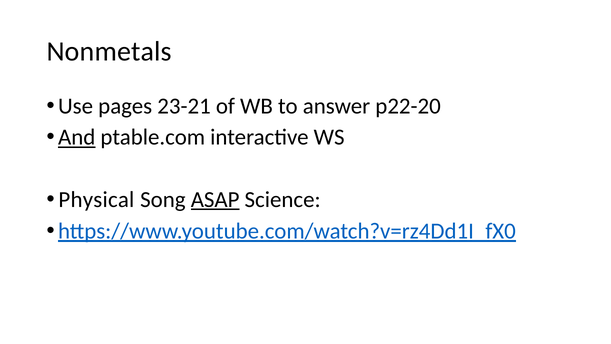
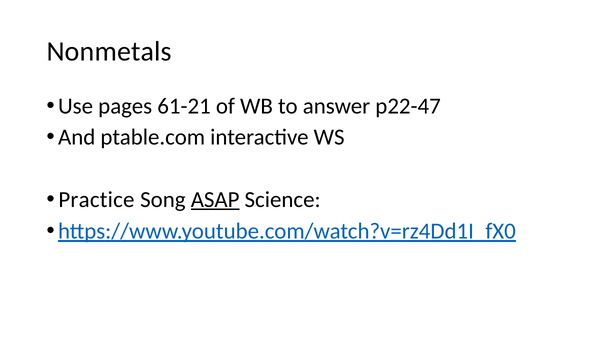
23-21: 23-21 -> 61-21
p22-20: p22-20 -> p22-47
And underline: present -> none
Physical: Physical -> Practice
